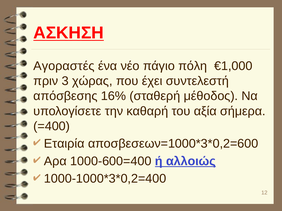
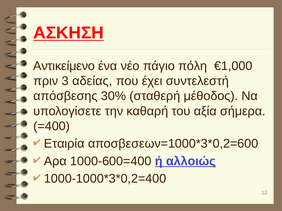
Αγοραστές: Αγοραστές -> Αντικείμενο
χώρας: χώρας -> αδείας
16%: 16% -> 30%
